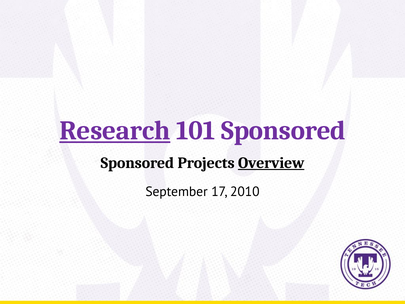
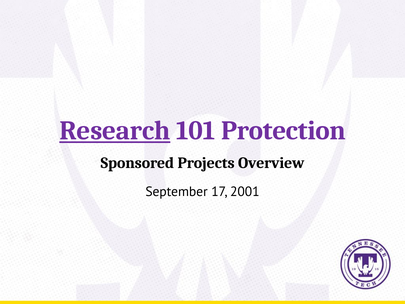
101 Sponsored: Sponsored -> Protection
Overview underline: present -> none
2010: 2010 -> 2001
